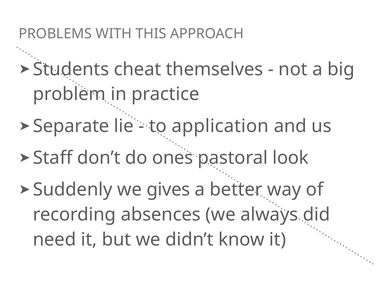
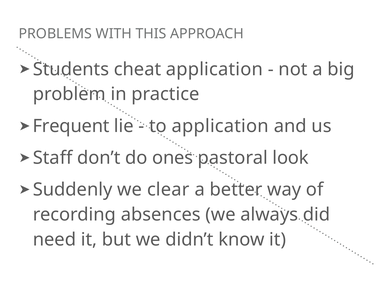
cheat themselves: themselves -> application
Separate: Separate -> Frequent
gives: gives -> clear
